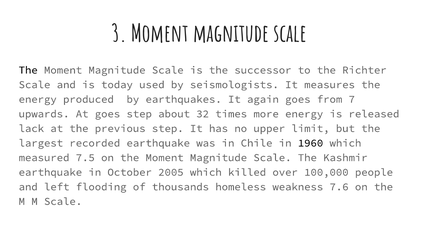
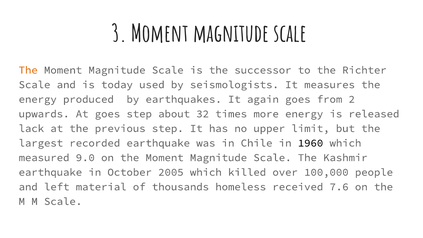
The at (28, 70) colour: black -> orange
7: 7 -> 2
7.5: 7.5 -> 9.0
flooding: flooding -> material
weakness: weakness -> received
